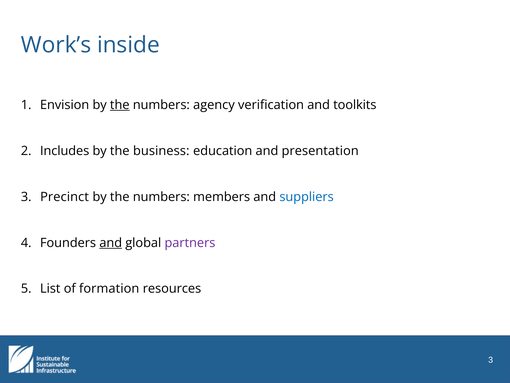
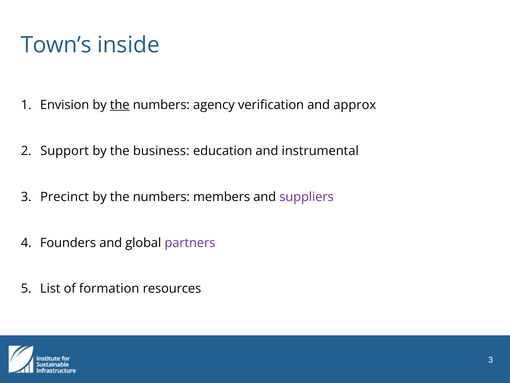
Work’s: Work’s -> Town’s
toolkits: toolkits -> approx
Includes: Includes -> Support
presentation: presentation -> instrumental
suppliers colour: blue -> purple
and at (111, 243) underline: present -> none
